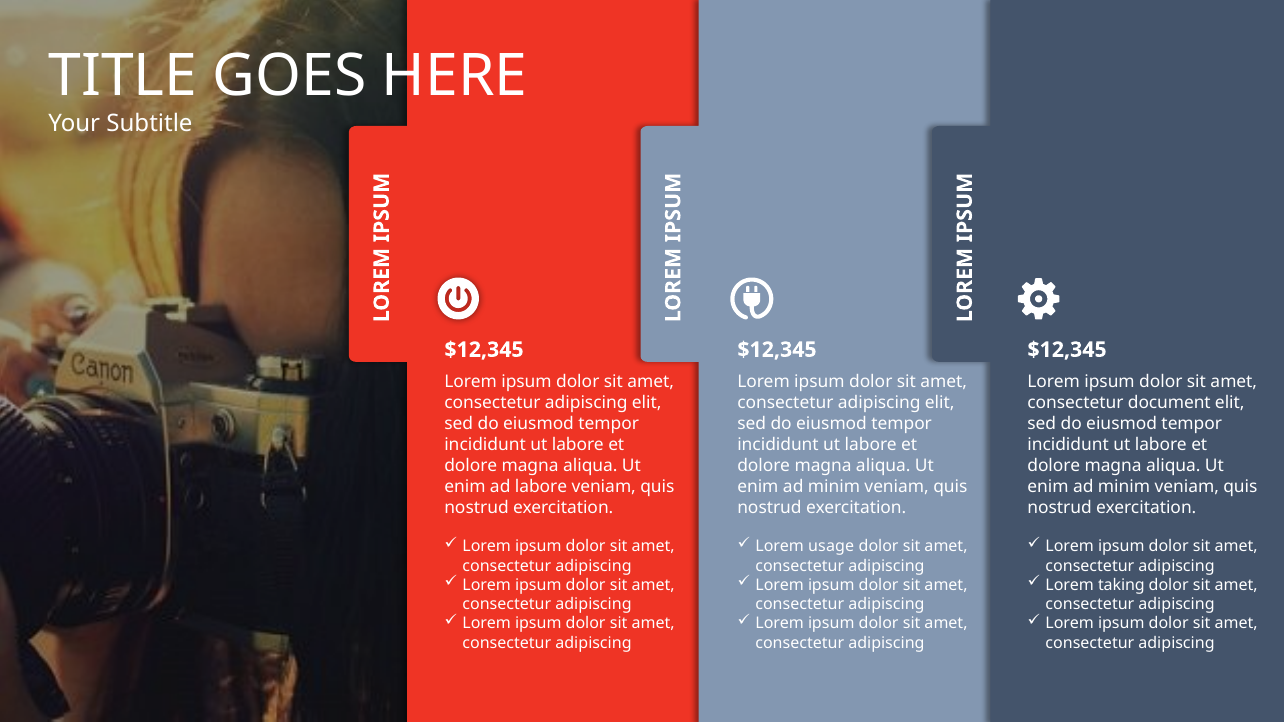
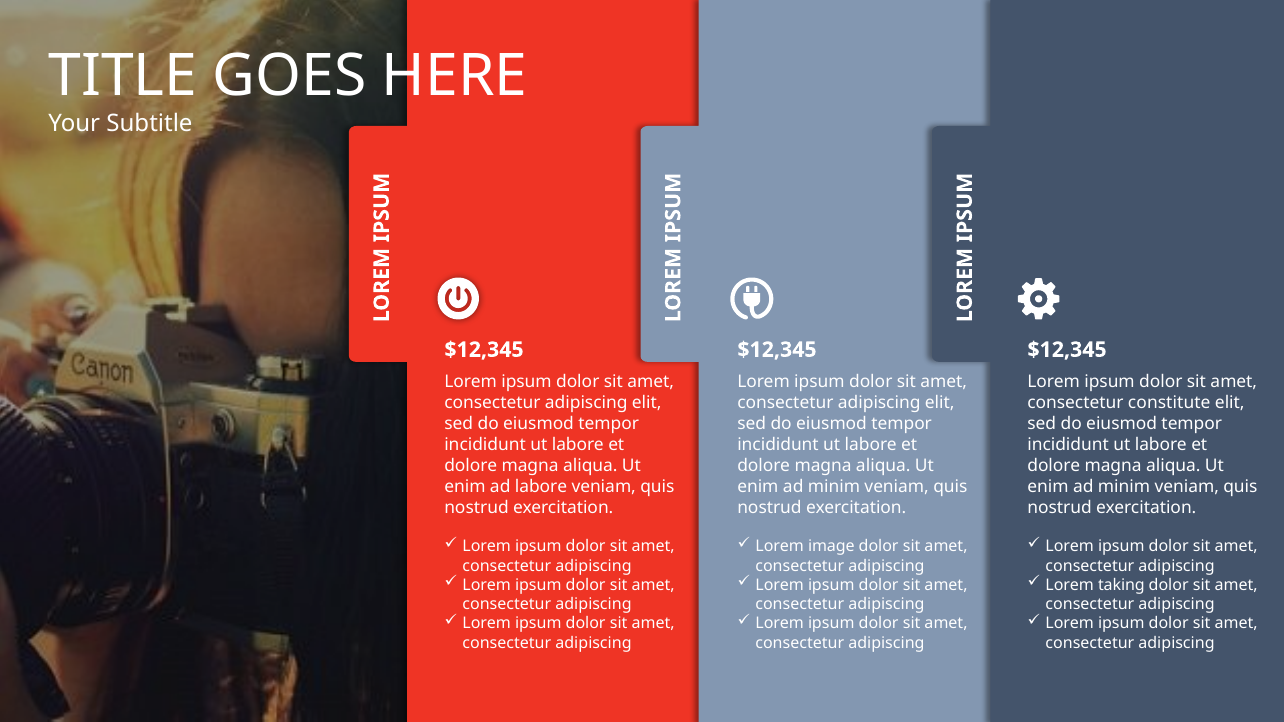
document: document -> constitute
usage: usage -> image
